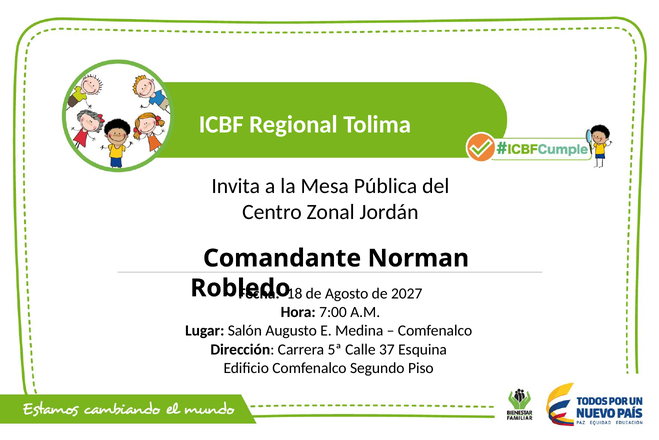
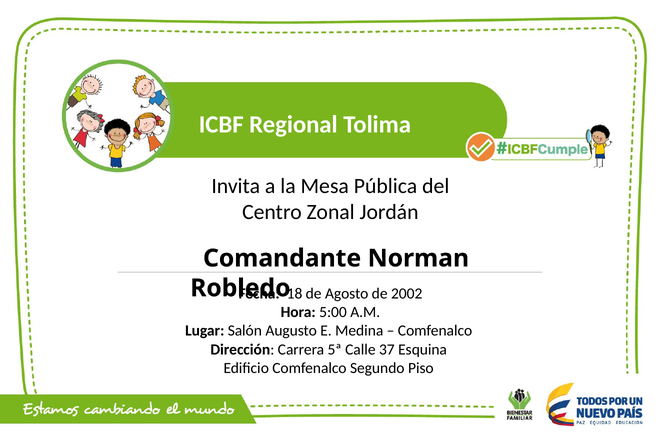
2027: 2027 -> 2002
7:00: 7:00 -> 5:00
